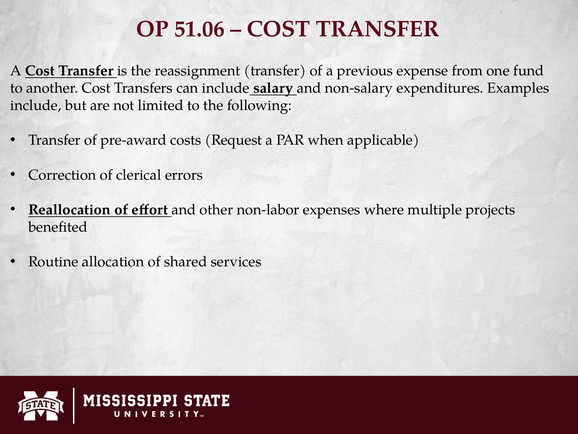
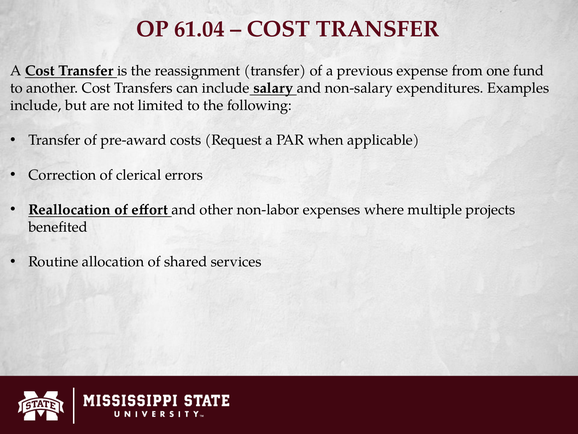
51.06: 51.06 -> 61.04
